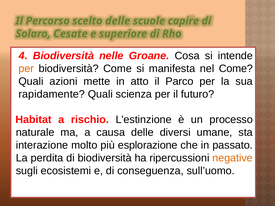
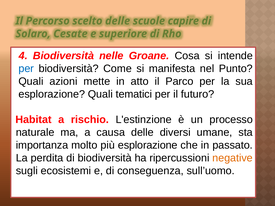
per at (26, 69) colour: orange -> blue
nel Come: Come -> Punto
rapidamente at (52, 94): rapidamente -> esplorazione
scienza: scienza -> tematici
interazione: interazione -> importanza
